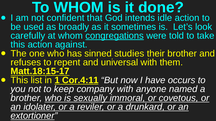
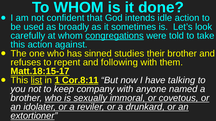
universal: universal -> following
list underline: none -> present
Cor.4:11: Cor.4:11 -> Cor.8:11
occurs: occurs -> talking
